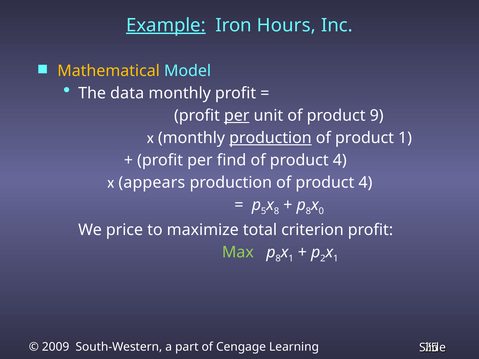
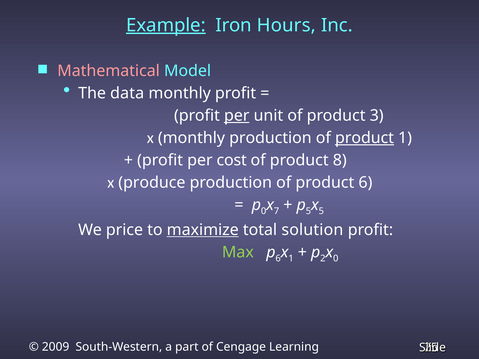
Mathematical colour: yellow -> pink
9: 9 -> 3
production at (270, 138) underline: present -> none
product at (365, 138) underline: none -> present
find: find -> cost
4 at (340, 160): 4 -> 8
appears: appears -> produce
production of product 4: 4 -> 6
5 at (264, 211): 5 -> 0
x 8: 8 -> 7
8 at (308, 211): 8 -> 5
x 0: 0 -> 5
maximize underline: none -> present
criterion: criterion -> solution
8 at (278, 259): 8 -> 6
2 x 1: 1 -> 0
